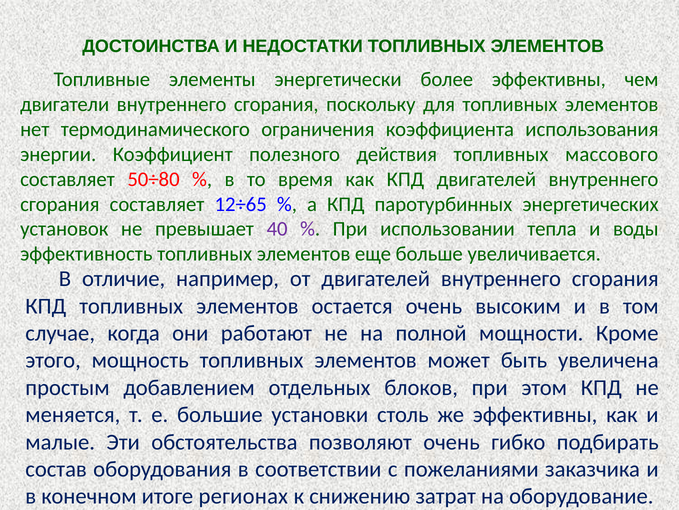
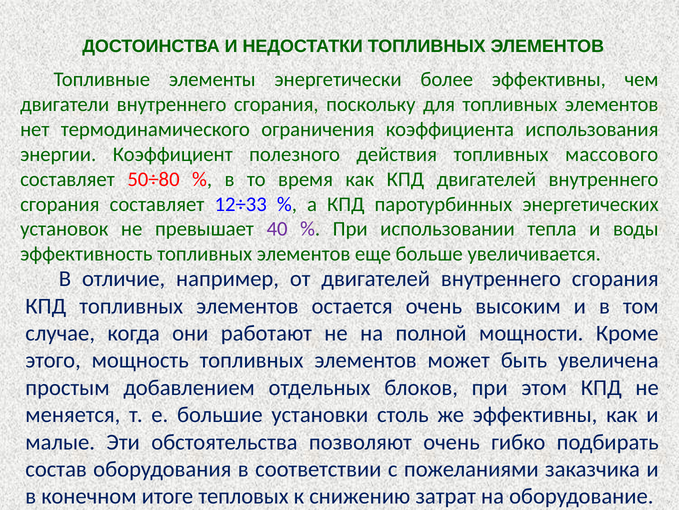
12÷65: 12÷65 -> 12÷33
регионах: регионах -> тепловых
